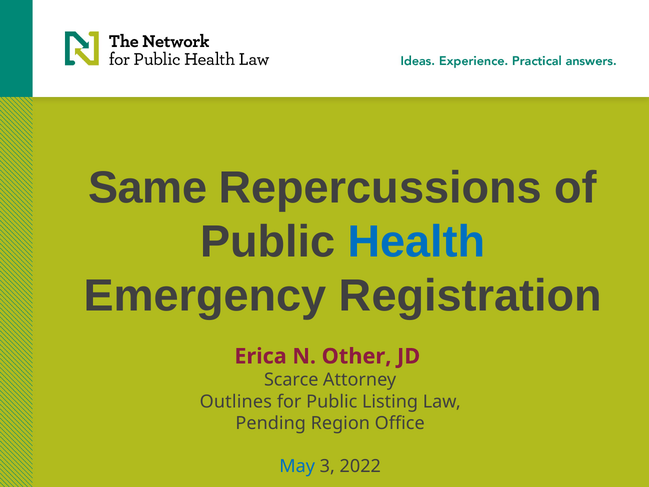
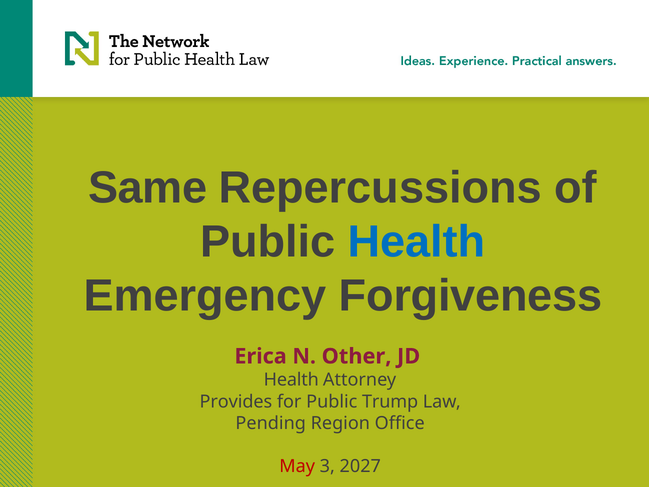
Registration: Registration -> Forgiveness
Scarce at (291, 380): Scarce -> Health
Outlines: Outlines -> Provides
Listing: Listing -> Trump
May colour: blue -> red
2022: 2022 -> 2027
